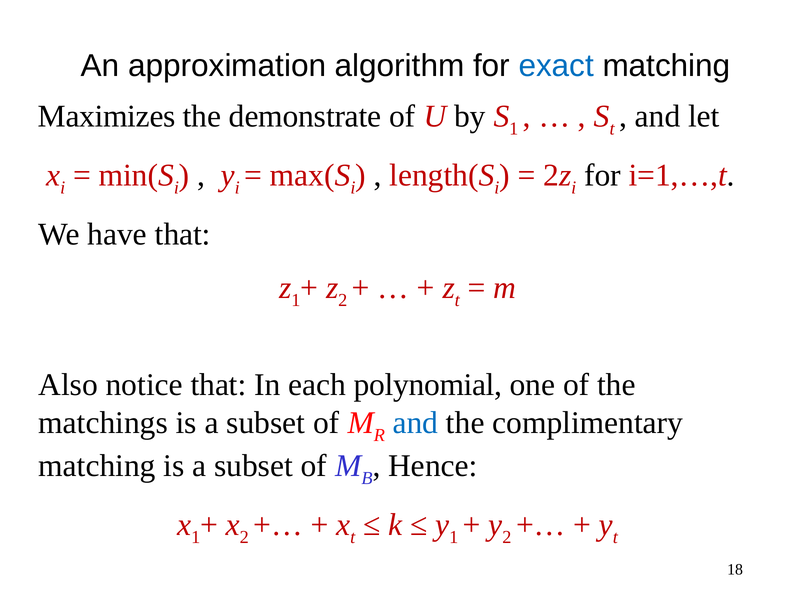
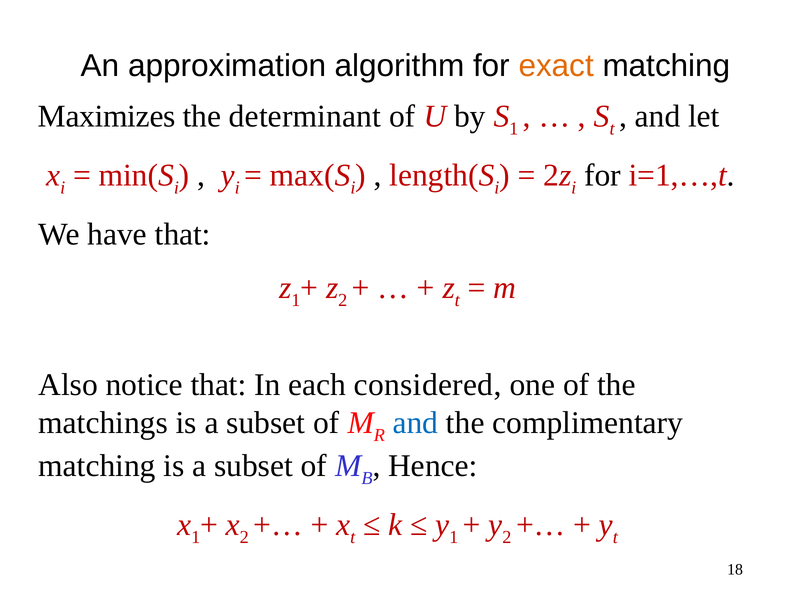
exact colour: blue -> orange
demonstrate: demonstrate -> determinant
polynomial: polynomial -> considered
